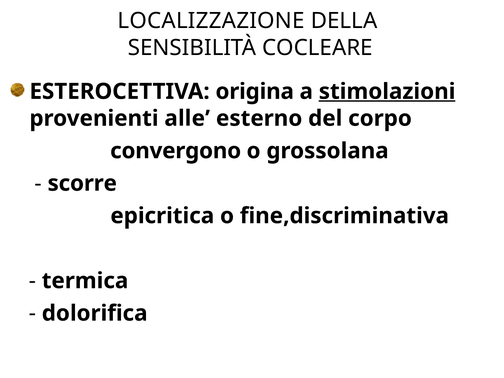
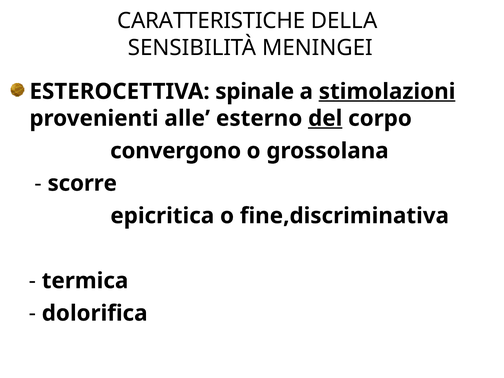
LOCALIZZAZIONE: LOCALIZZAZIONE -> CARATTERISTICHE
COCLEARE: COCLEARE -> MENINGEI
origina: origina -> spinale
del underline: none -> present
